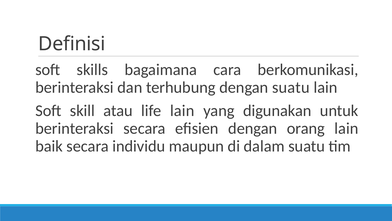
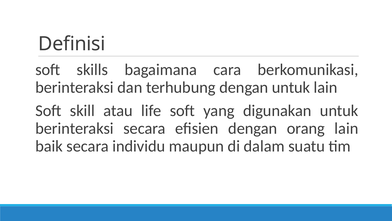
dengan suatu: suatu -> untuk
life lain: lain -> soft
